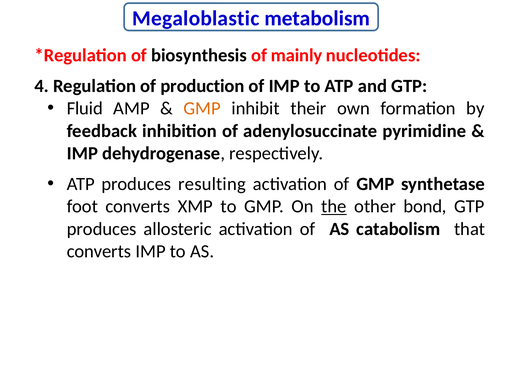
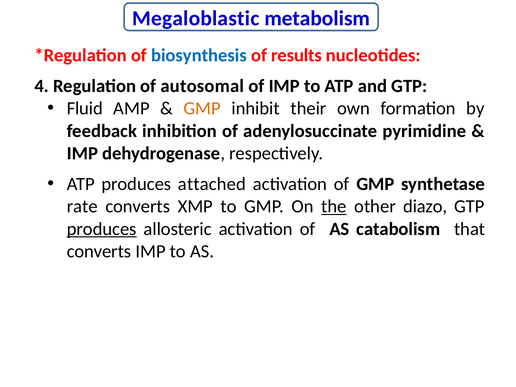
biosynthesis colour: black -> blue
mainly: mainly -> results
production: production -> autosomal
resulting: resulting -> attached
foot: foot -> rate
bond: bond -> diazo
produces at (102, 229) underline: none -> present
